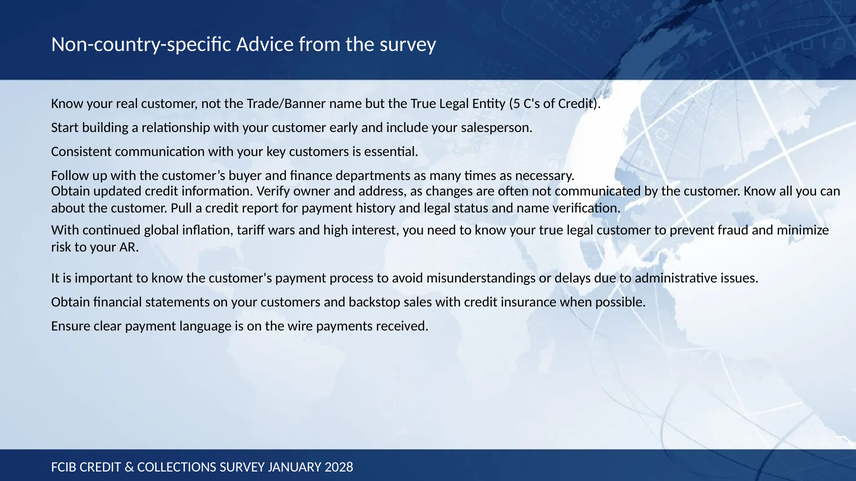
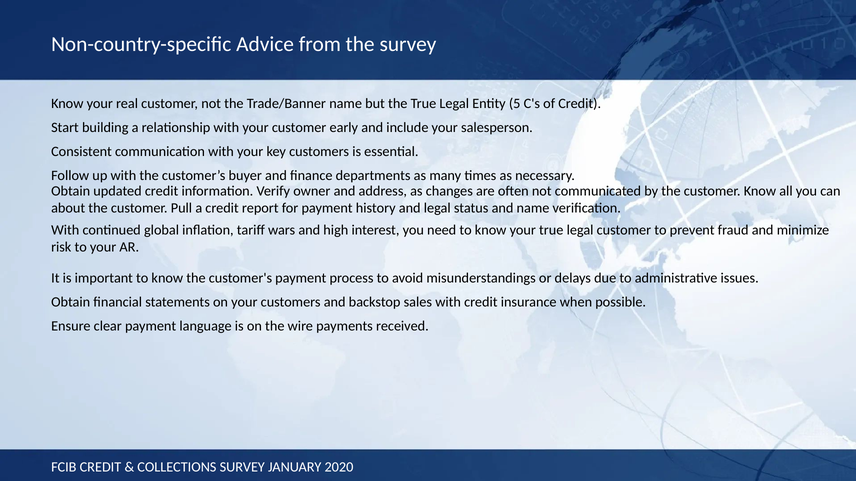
2028: 2028 -> 2020
